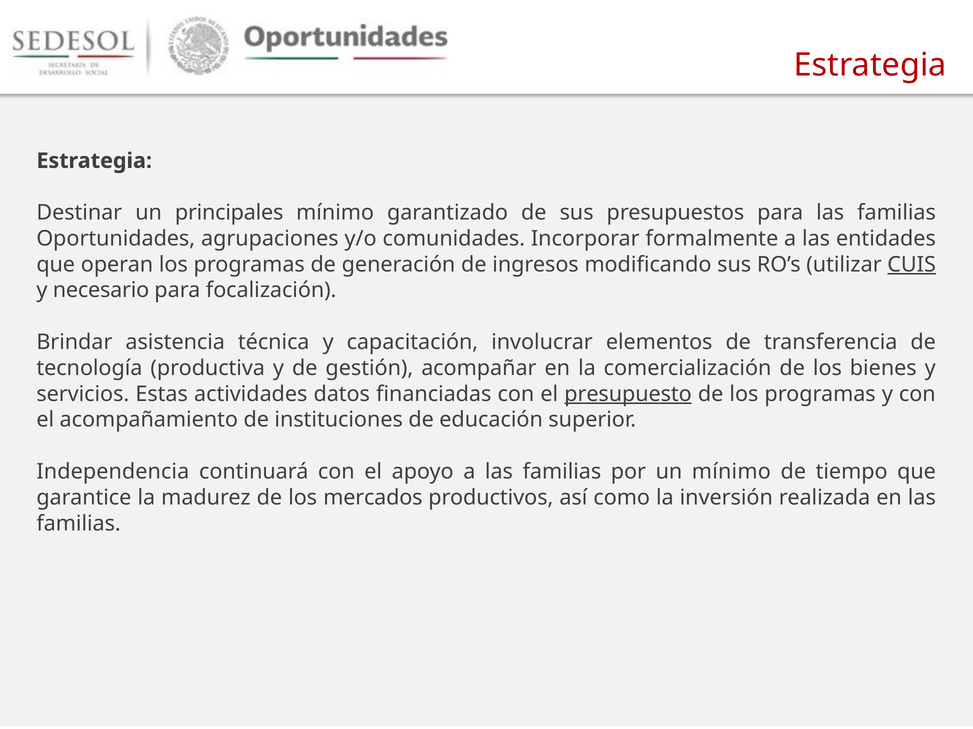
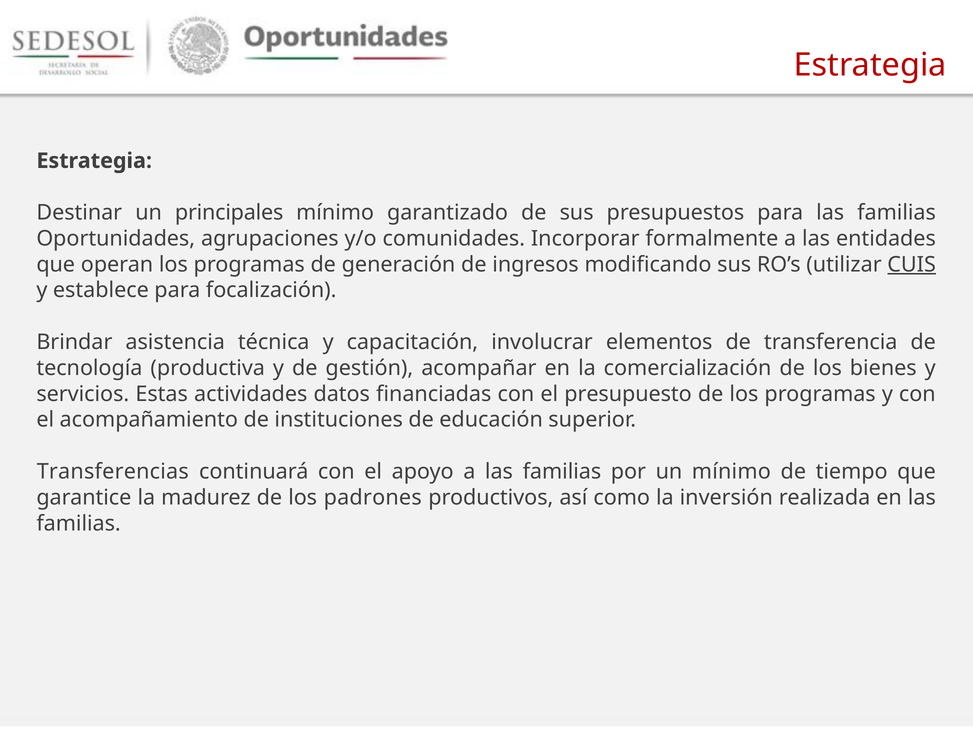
necesario: necesario -> establece
presupuesto underline: present -> none
Independencia: Independencia -> Transferencias
mercados: mercados -> padrones
